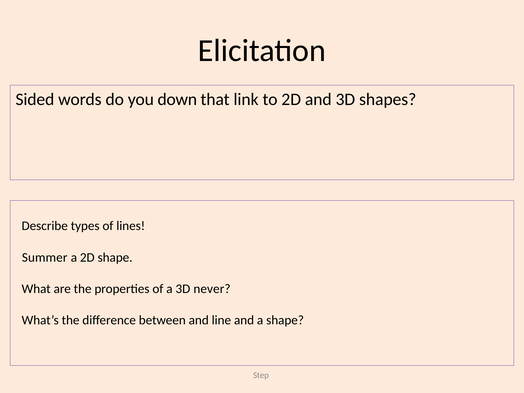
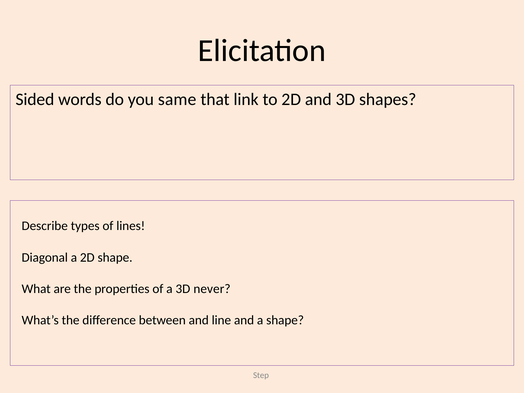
down: down -> same
Summer: Summer -> Diagonal
